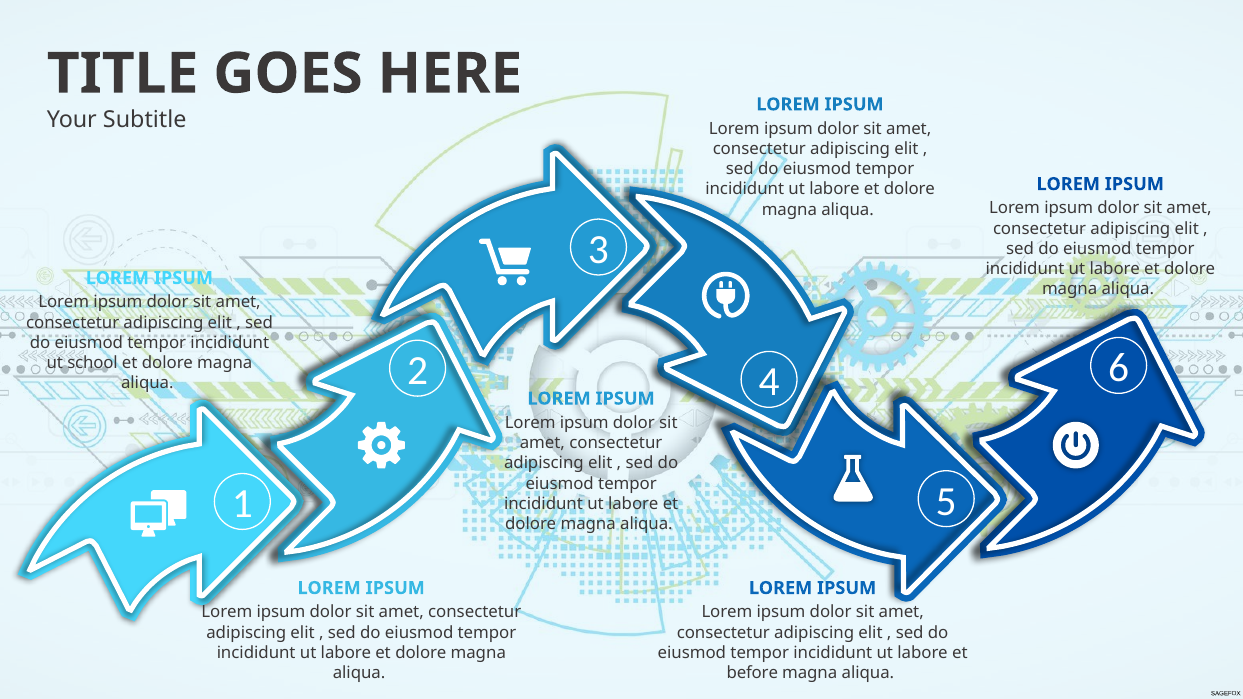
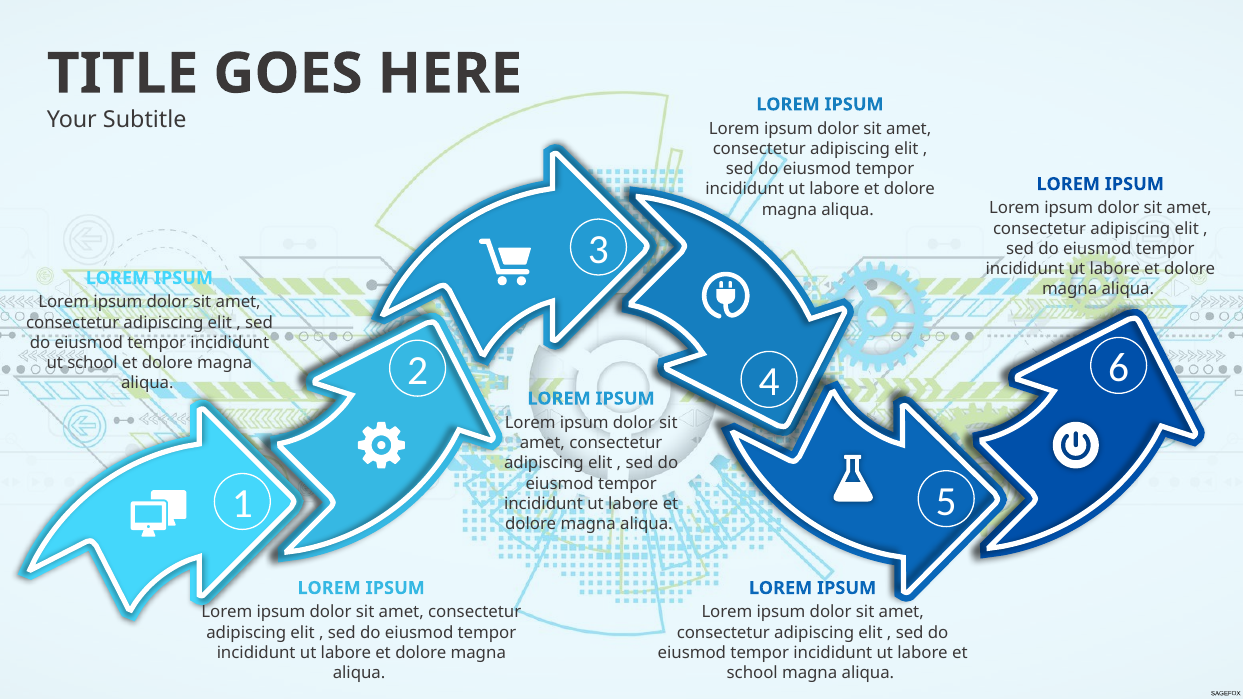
before at (752, 673): before -> school
